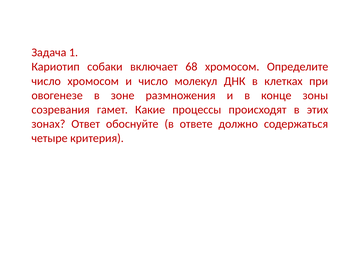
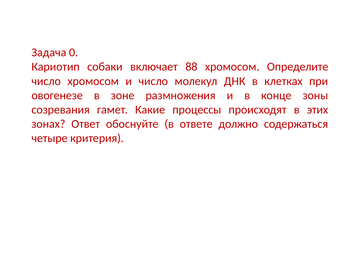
1: 1 -> 0
68: 68 -> 88
